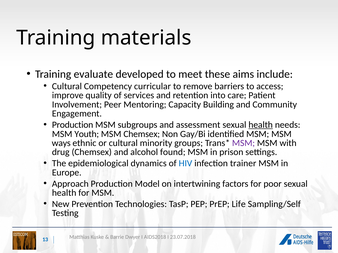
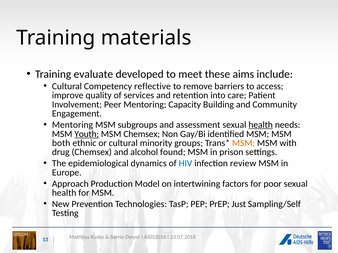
curricular: curricular -> reflective
Production at (73, 125): Production -> Mentoring
Youth underline: none -> present
ways: ways -> both
MSM at (244, 143) colour: purple -> orange
trainer: trainer -> review
Life: Life -> Just
